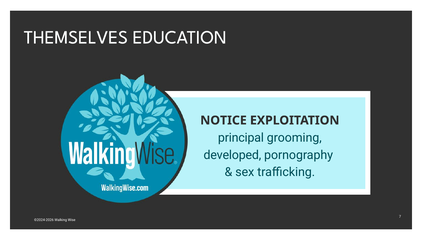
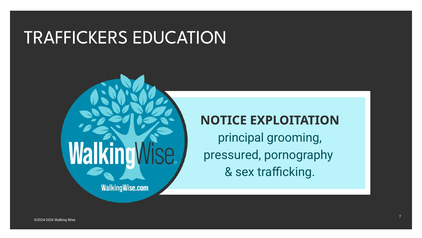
THEMSELVES: THEMSELVES -> TRAFFICKERS
developed: developed -> pressured
